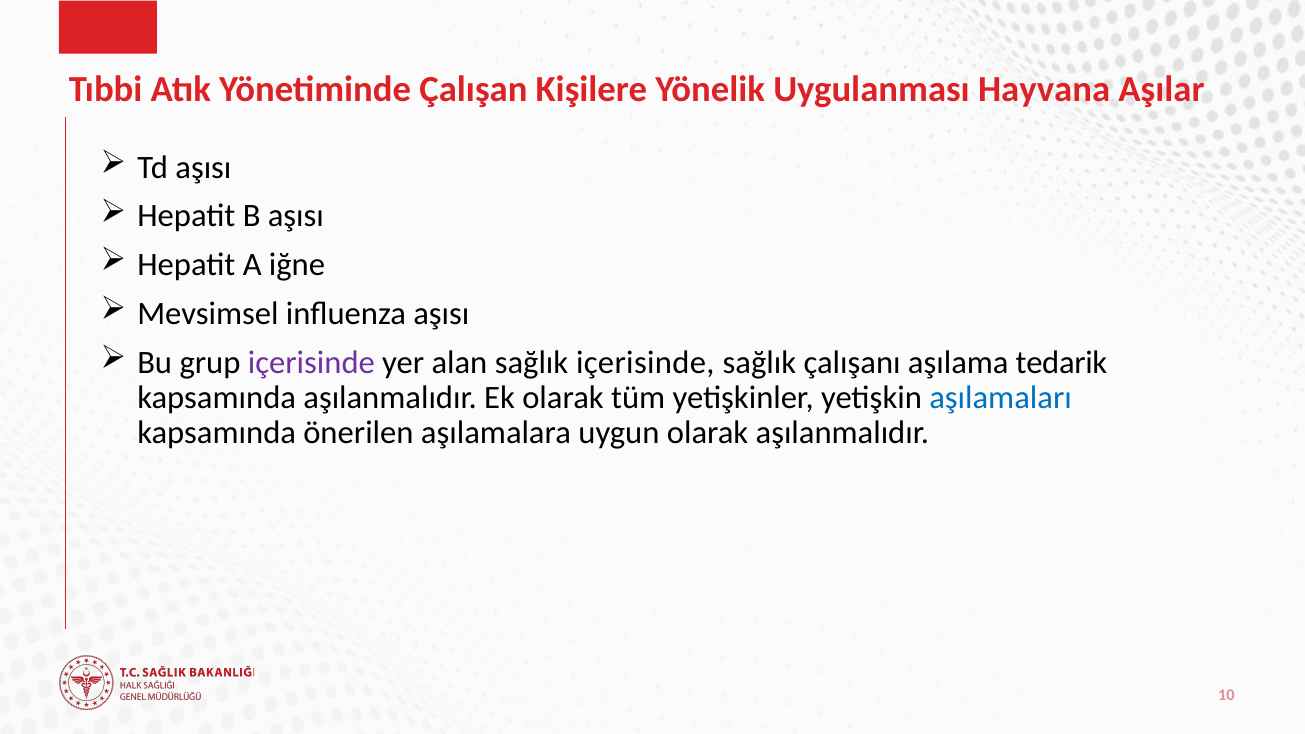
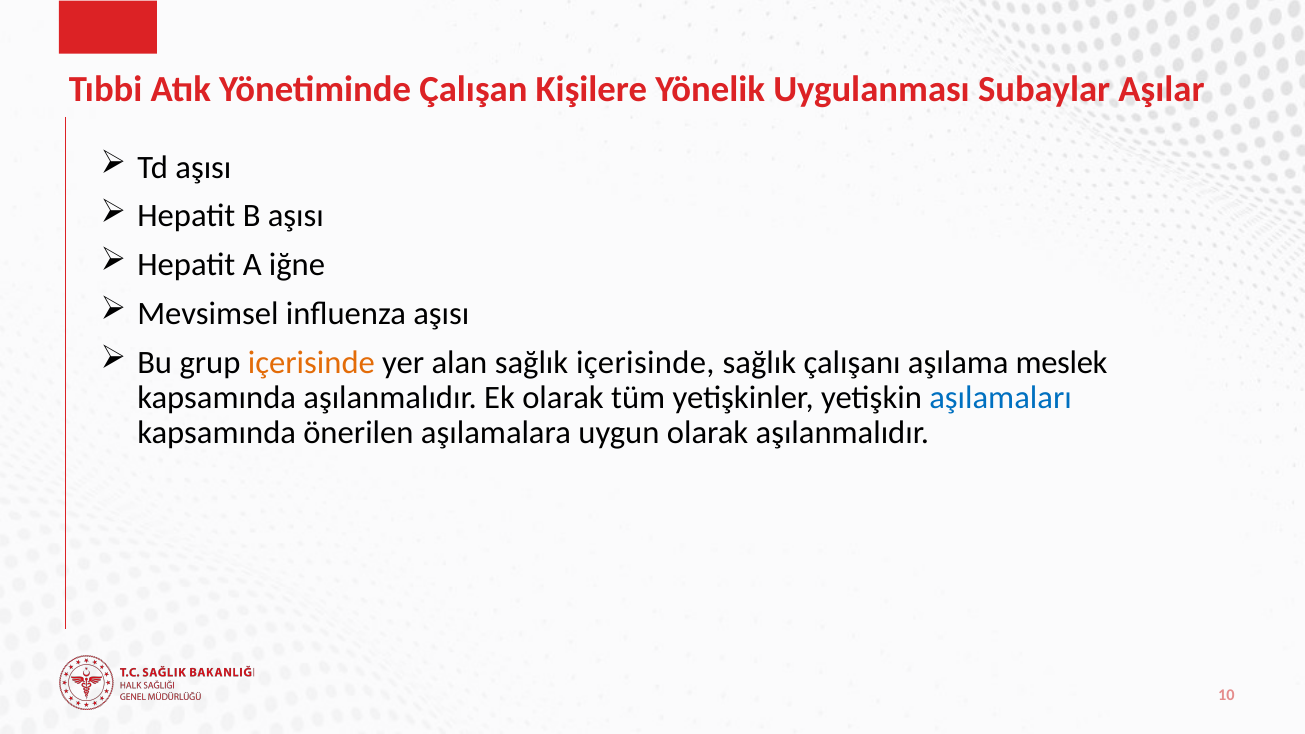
Hayvana: Hayvana -> Subaylar
içerisinde at (311, 363) colour: purple -> orange
tedarik: tedarik -> meslek
